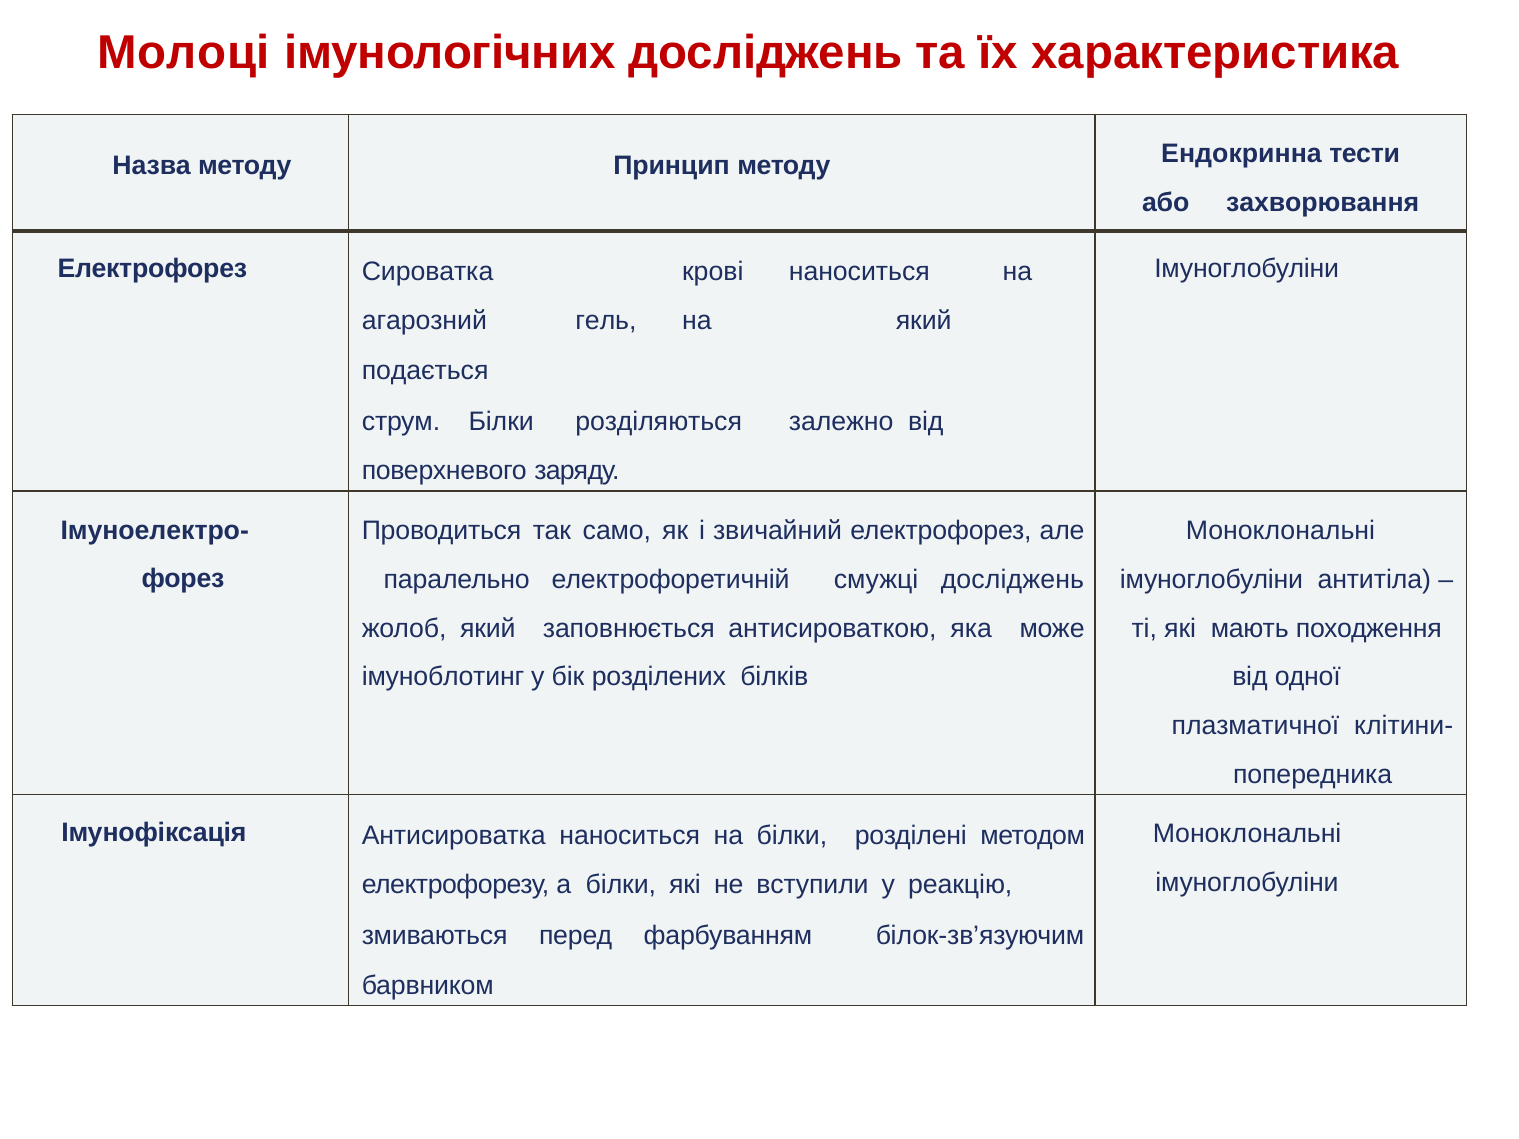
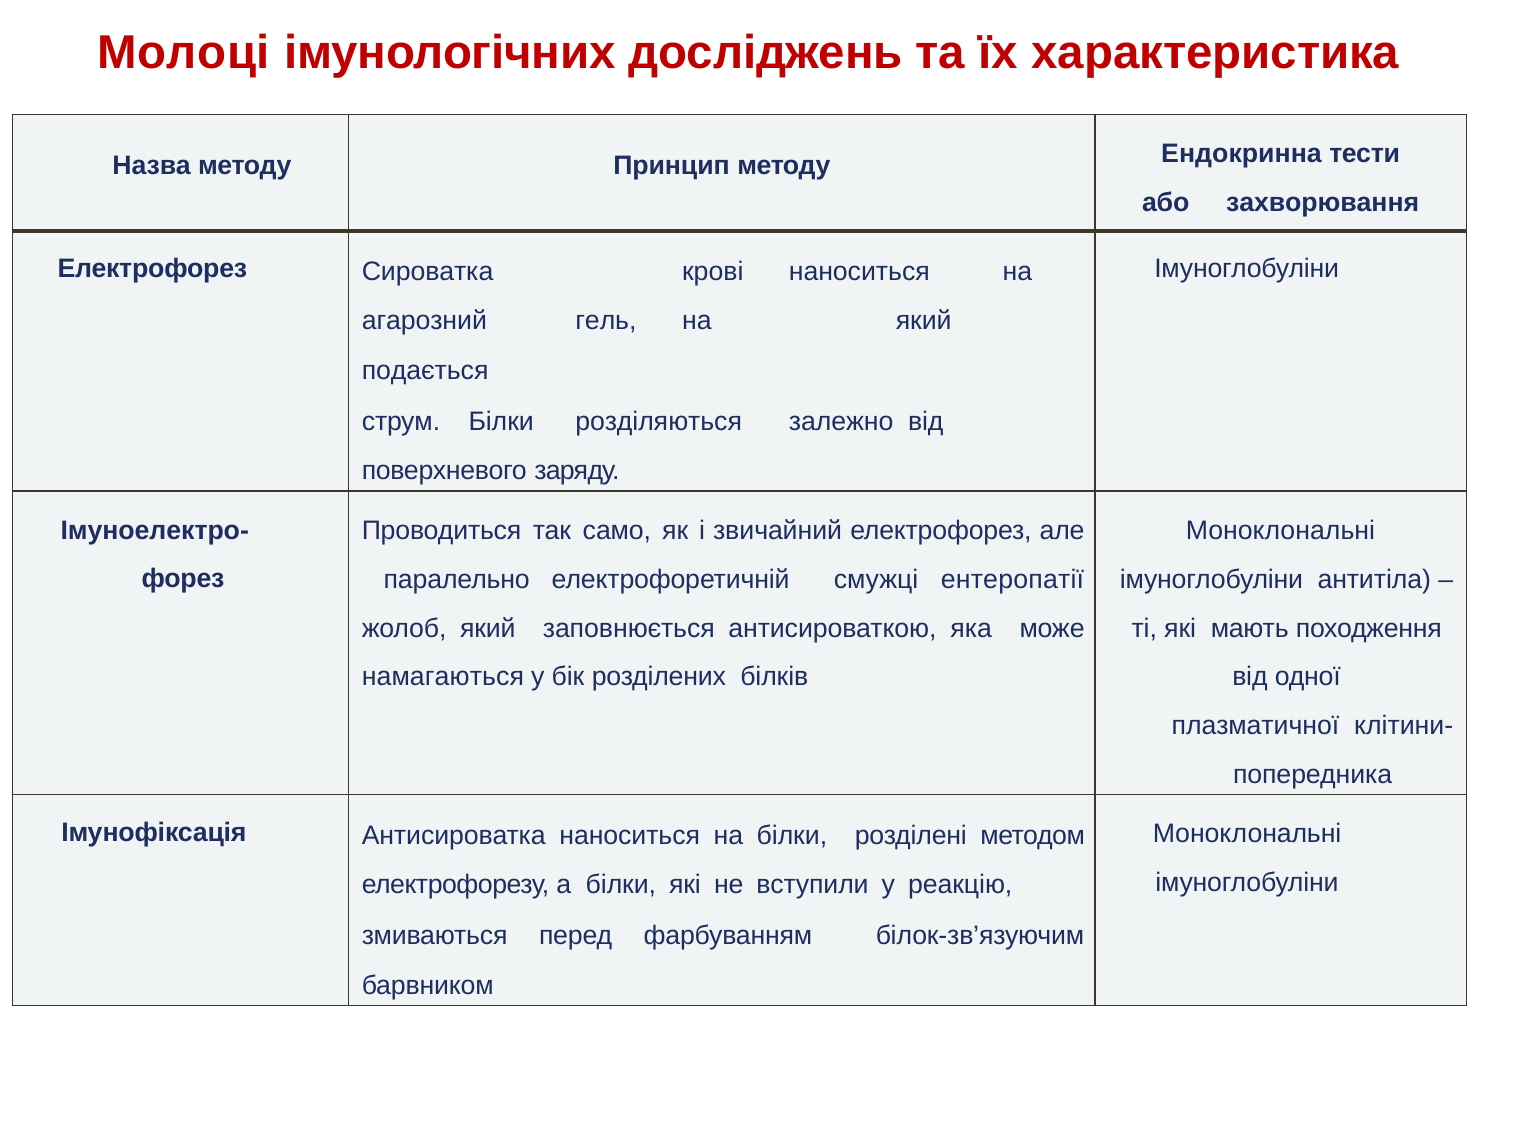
смужці досліджень: досліджень -> ентеропатії
імуноблотинг: імуноблотинг -> намагаються
